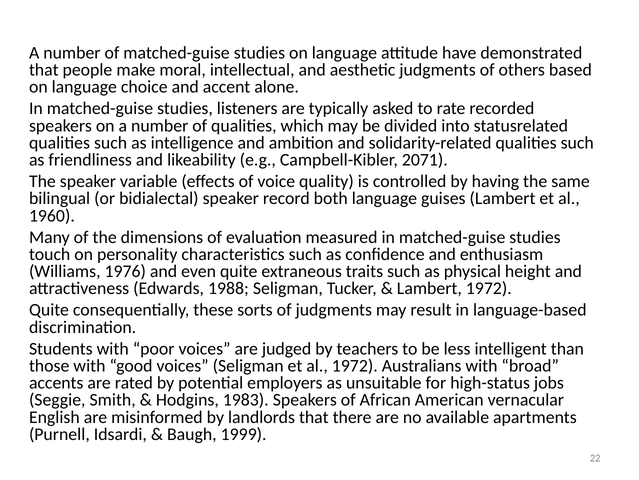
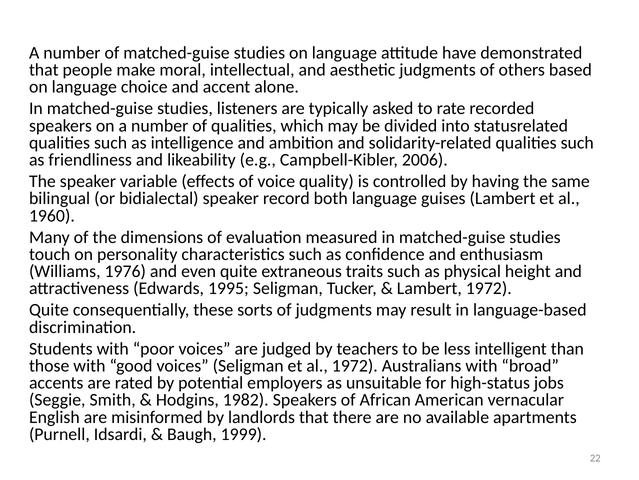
2071: 2071 -> 2006
1988: 1988 -> 1995
1983: 1983 -> 1982
